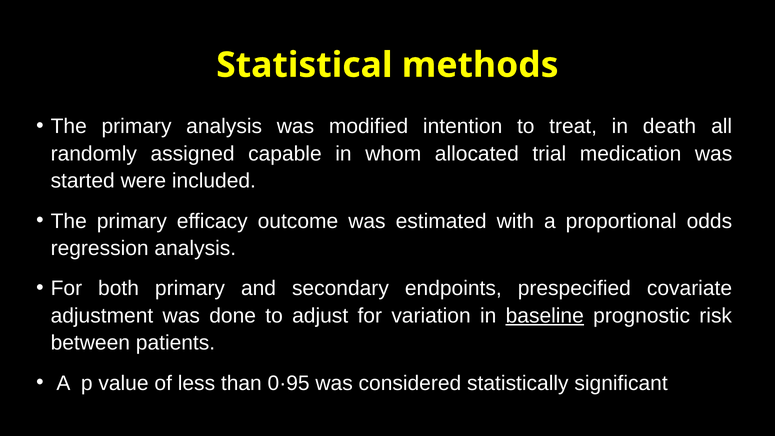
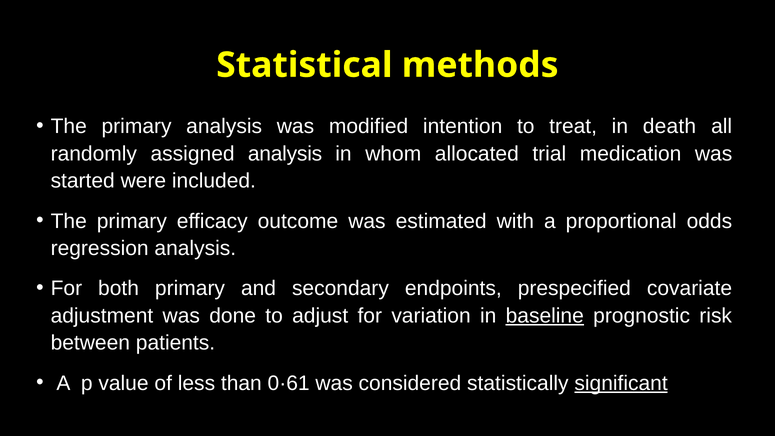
assigned capable: capable -> analysis
0·95: 0·95 -> 0·61
significant underline: none -> present
